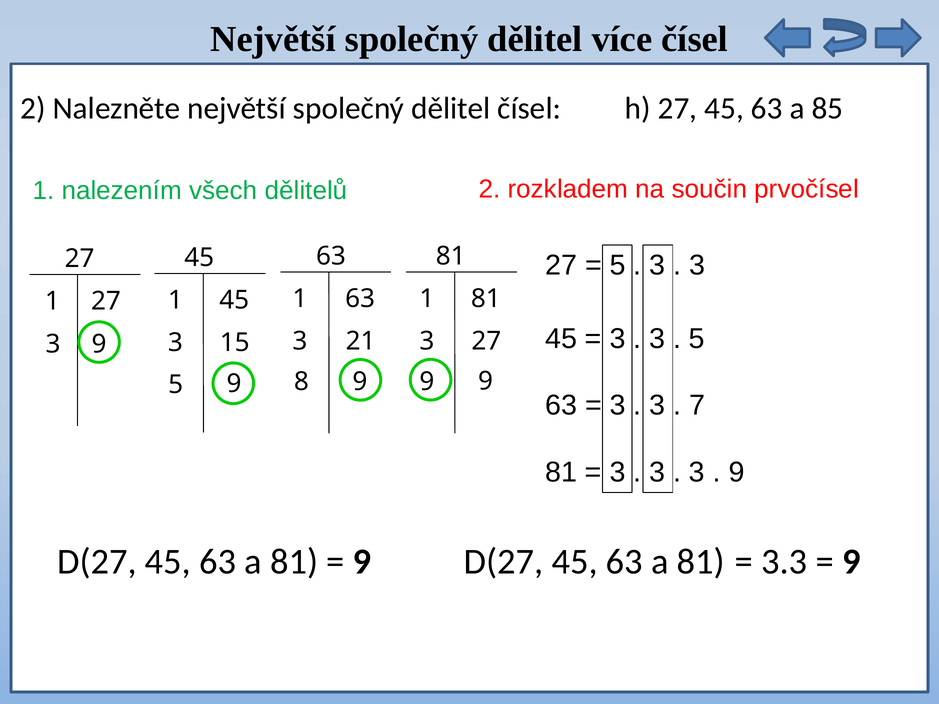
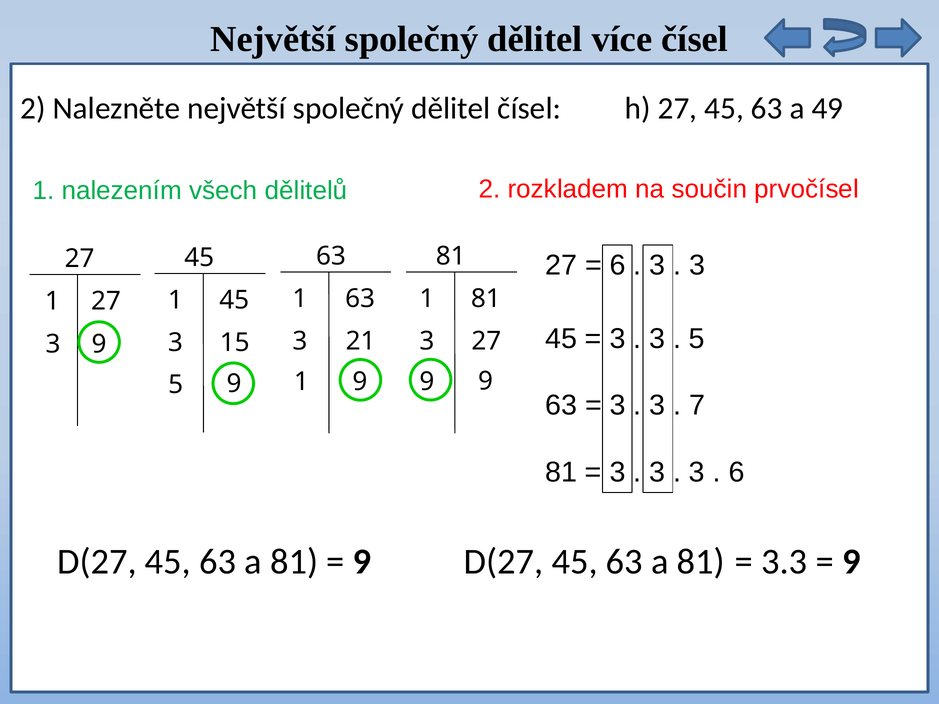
85: 85 -> 49
5 at (618, 265): 5 -> 6
5 9 8: 8 -> 1
9 at (737, 472): 9 -> 6
